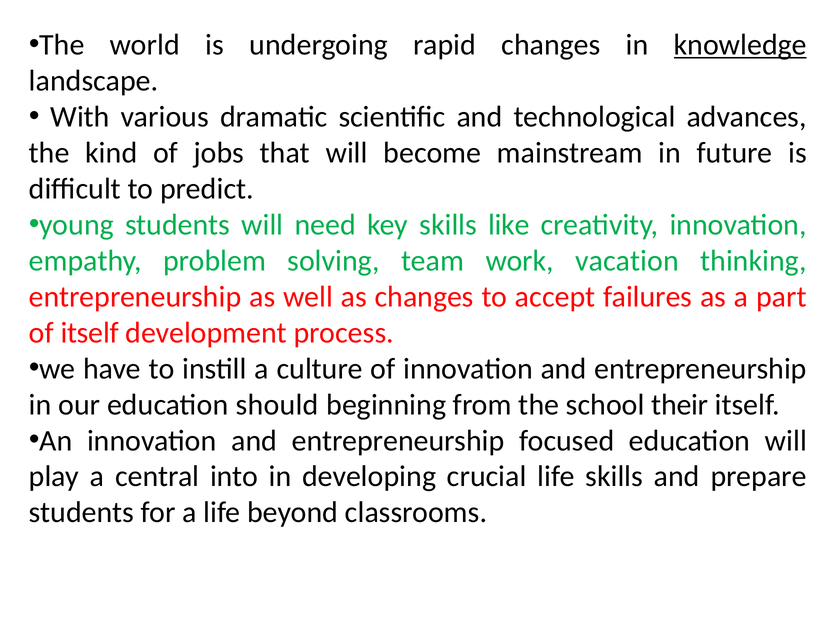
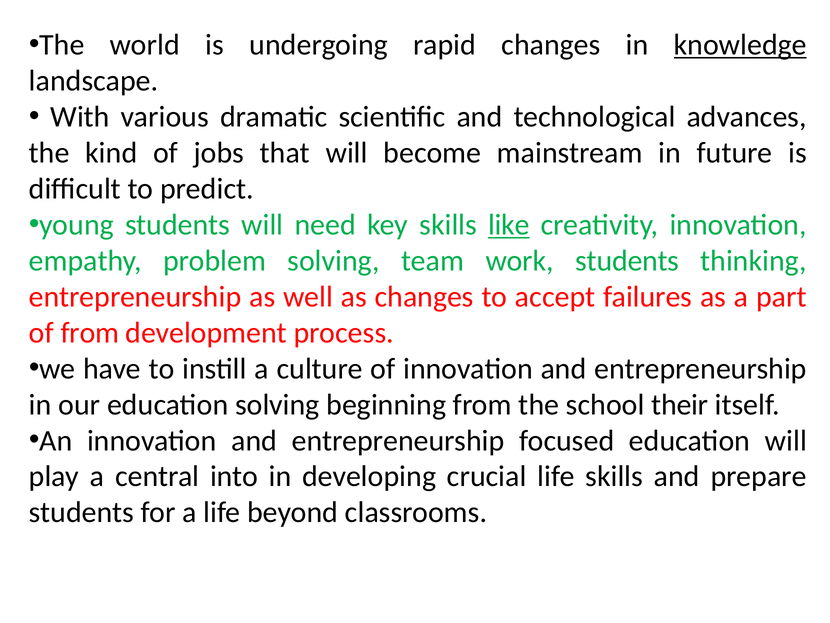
like underline: none -> present
work vacation: vacation -> students
of itself: itself -> from
education should: should -> solving
